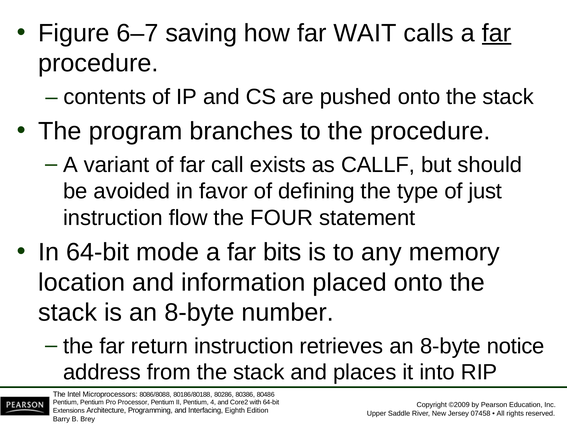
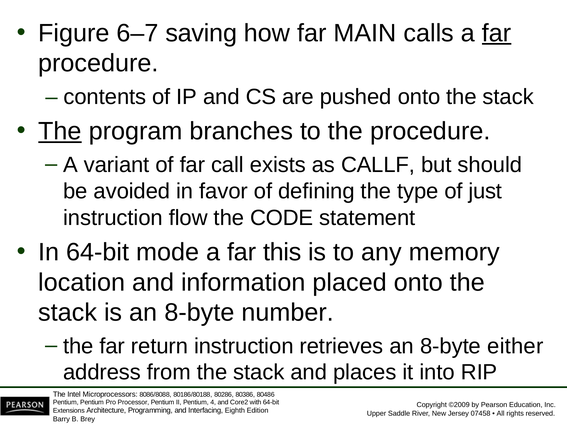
WAIT: WAIT -> MAIN
The at (60, 131) underline: none -> present
FOUR: FOUR -> CODE
bits: bits -> this
notice: notice -> either
